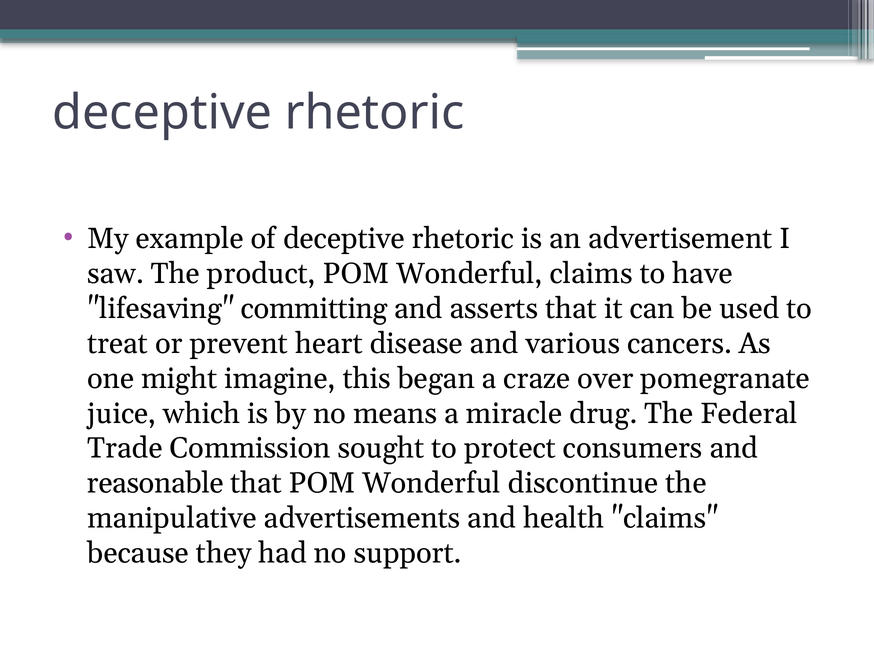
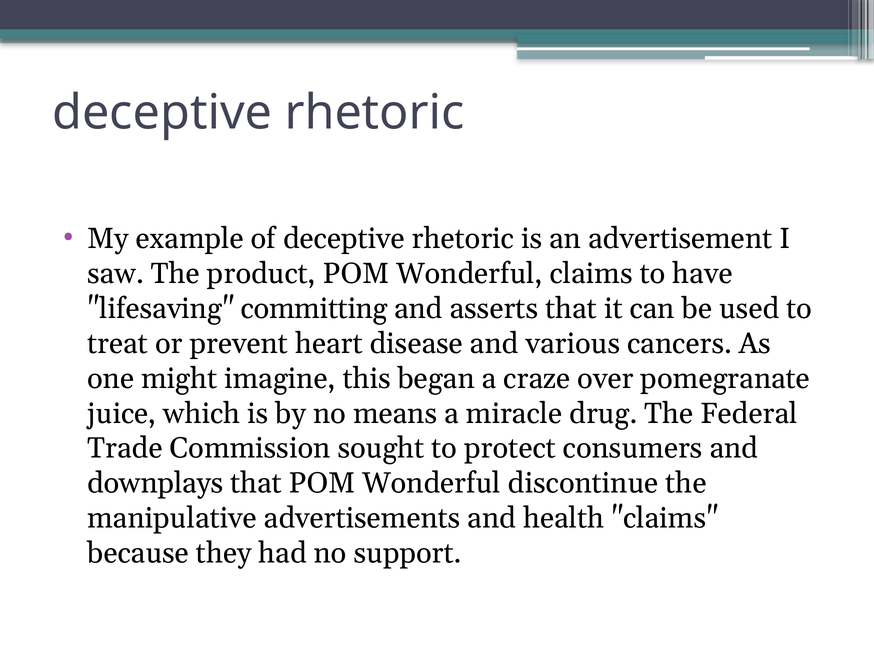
reasonable: reasonable -> downplays
